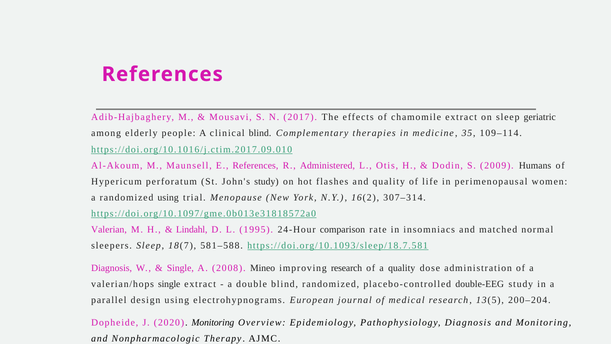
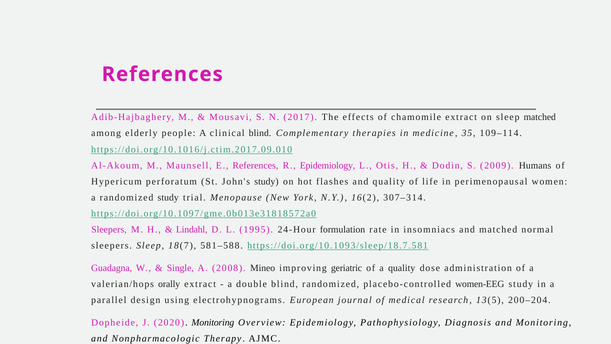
sleep geriatric: geriatric -> matched
R Administered: Administered -> Epidemiology
randomized using: using -> study
Valerian at (109, 229): Valerian -> Sleepers
comparison: comparison -> formulation
Diagnosis at (112, 268): Diagnosis -> Guadagna
improving research: research -> geriatric
valerian/hops single: single -> orally
double-EEG: double-EEG -> women-EEG
